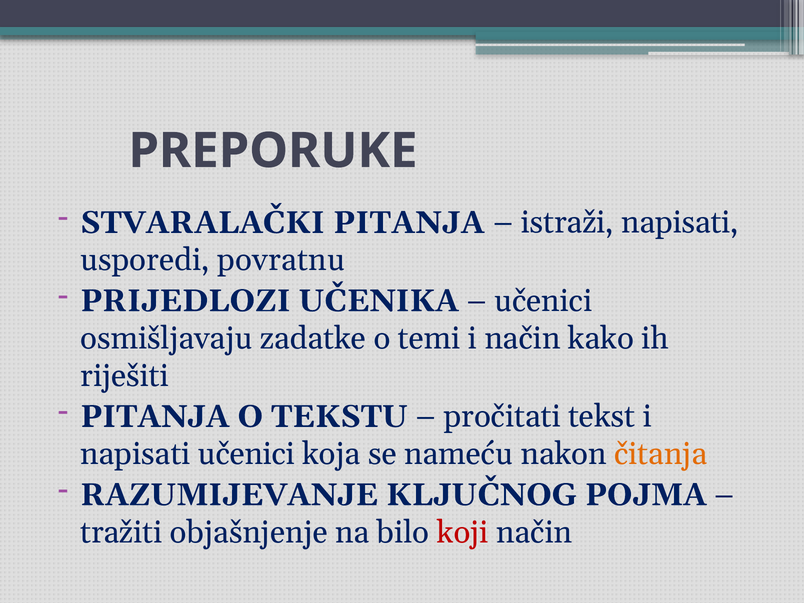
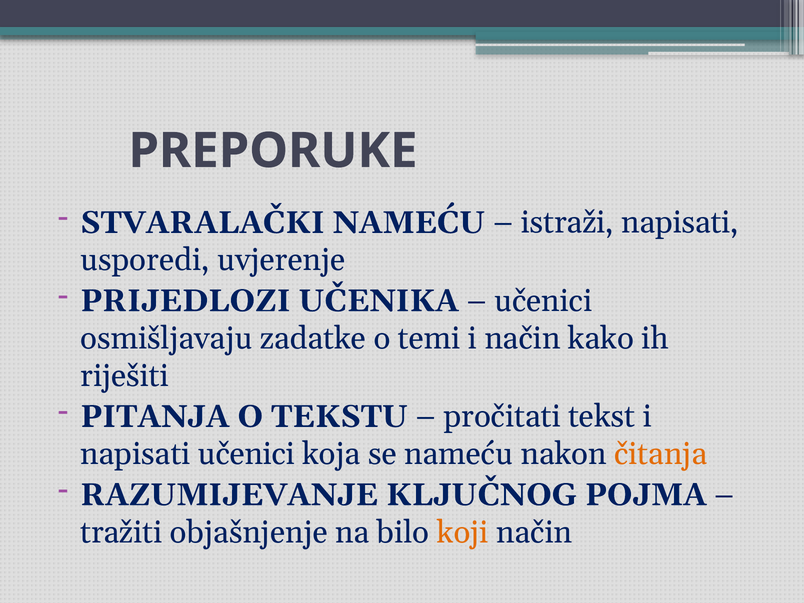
STVARALAČKI PITANJA: PITANJA -> NAMEĆU
povratnu: povratnu -> uvjerenje
koji colour: red -> orange
